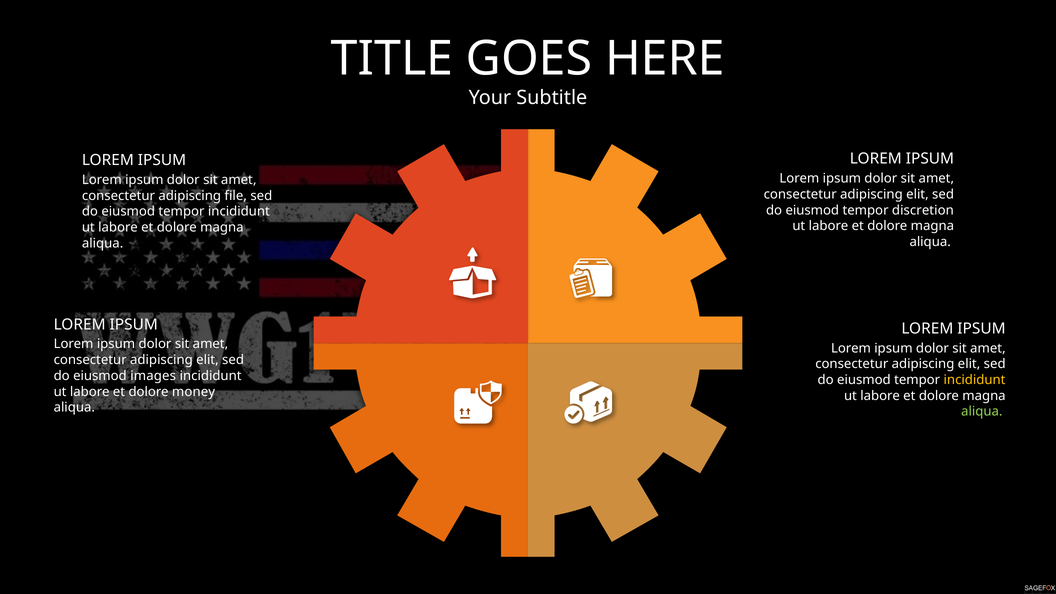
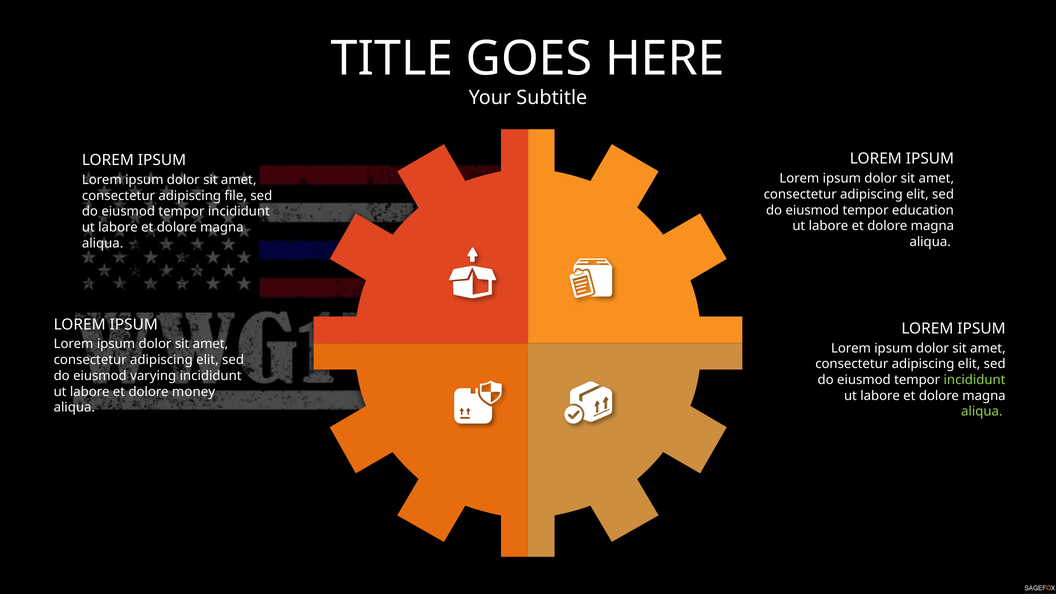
discretion: discretion -> education
images: images -> varying
incididunt at (975, 380) colour: yellow -> light green
